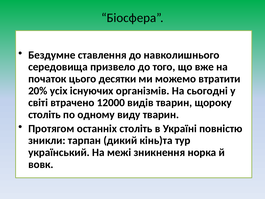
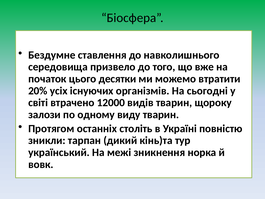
століть at (44, 115): століть -> залози
